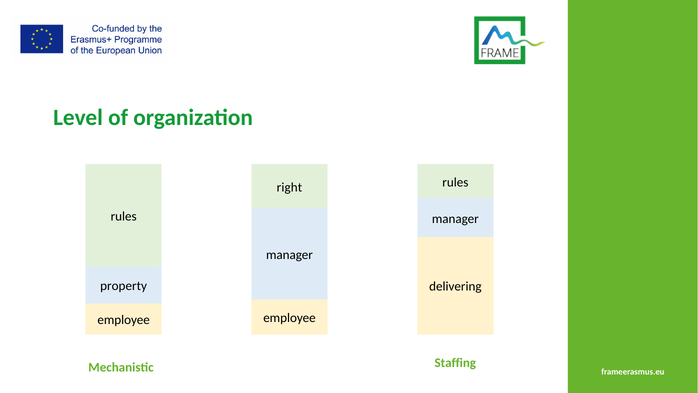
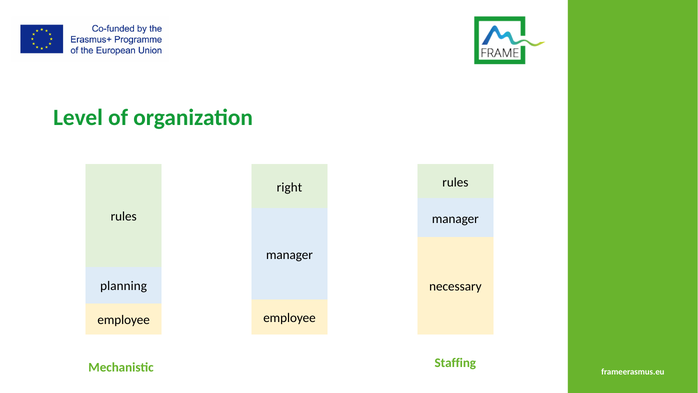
property: property -> planning
delivering: delivering -> necessary
